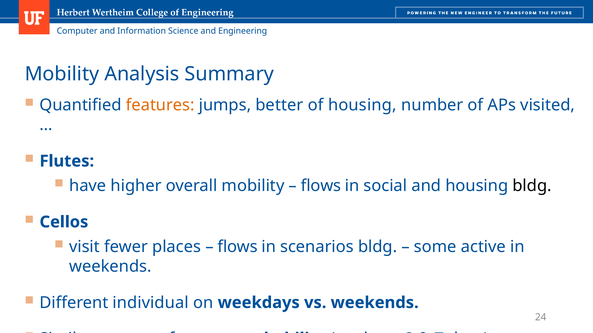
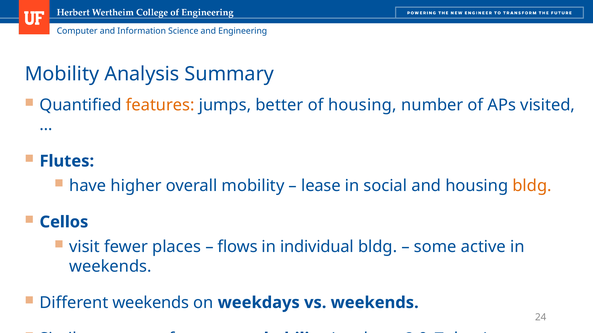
flows at (321, 186): flows -> lease
bldg at (532, 186) colour: black -> orange
scenarios: scenarios -> individual
Different individual: individual -> weekends
